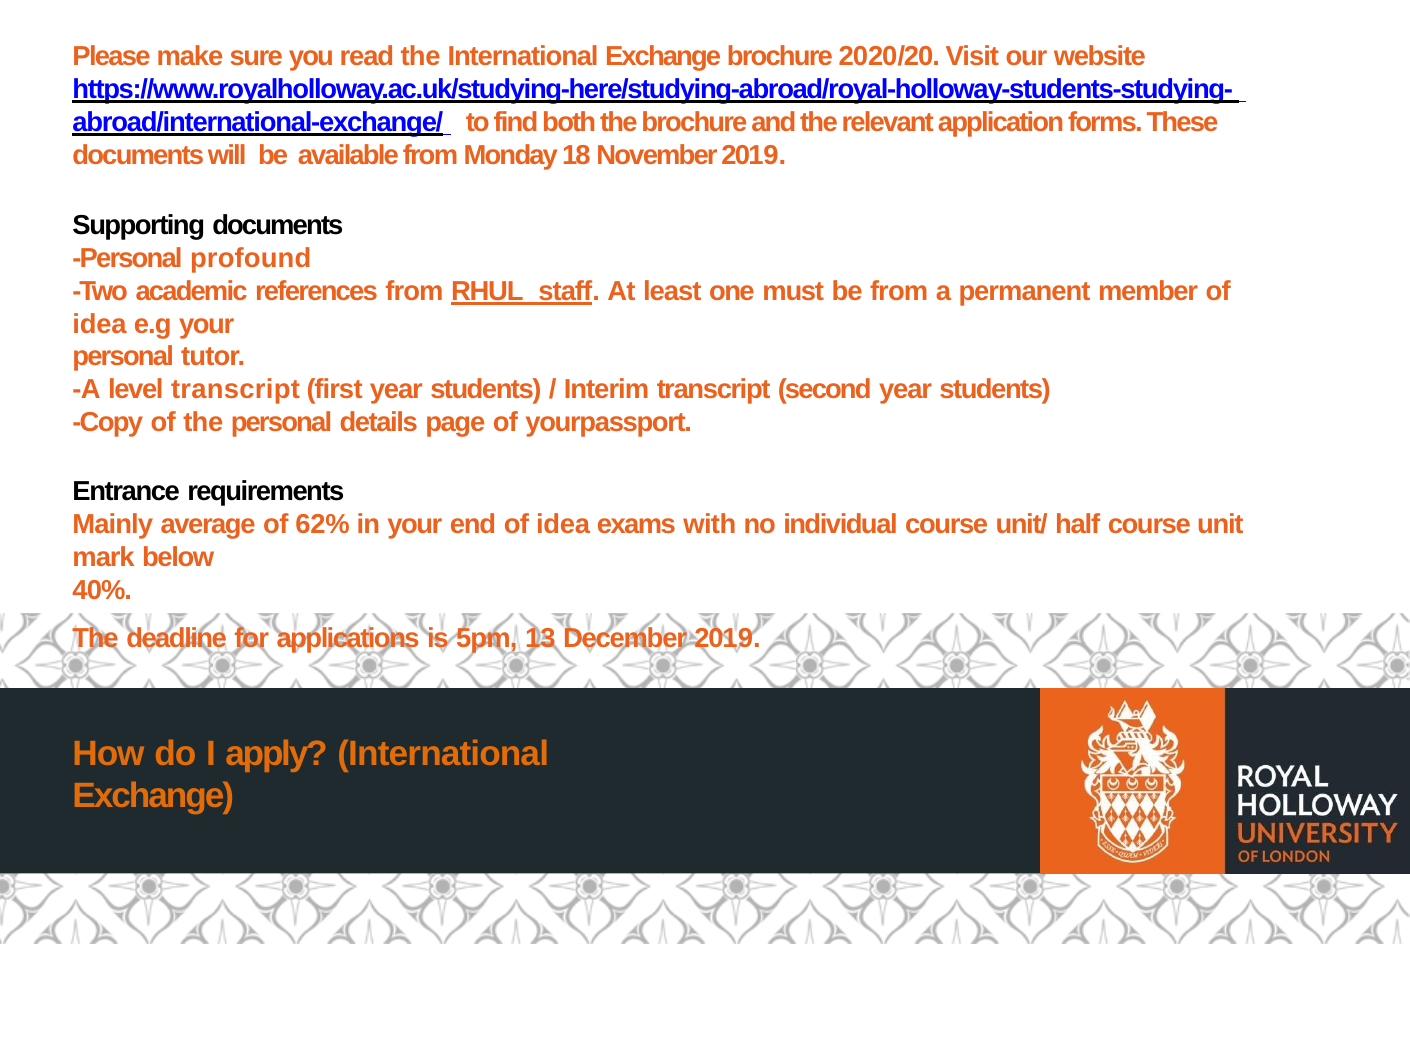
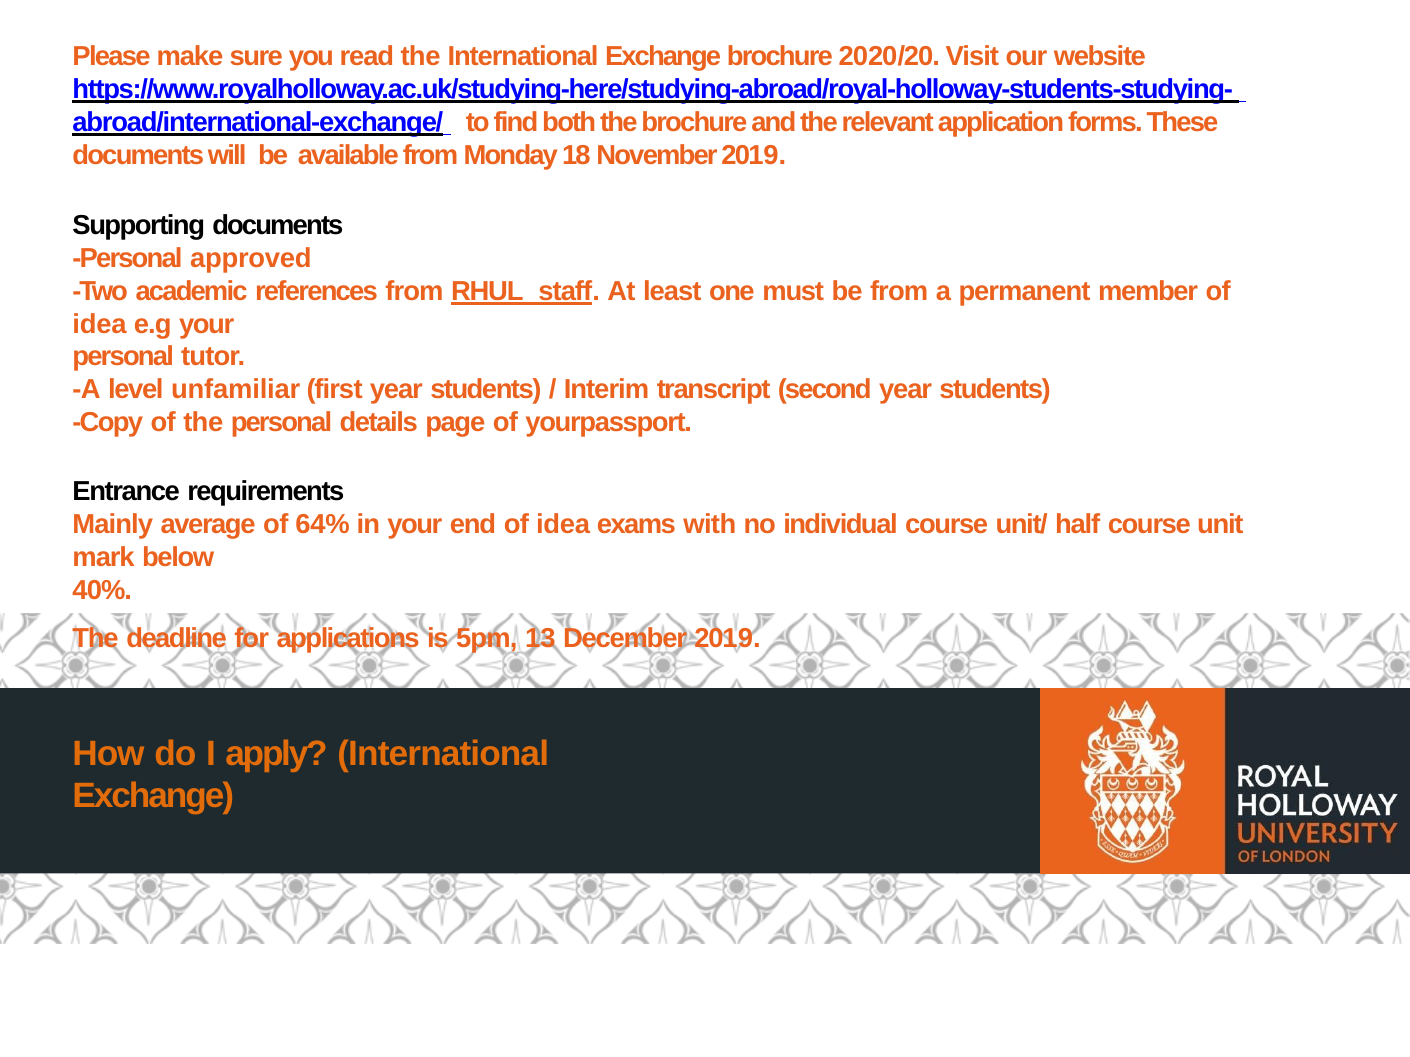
profound: profound -> approved
level transcript: transcript -> unfamiliar
62%: 62% -> 64%
